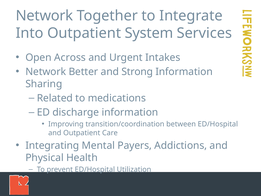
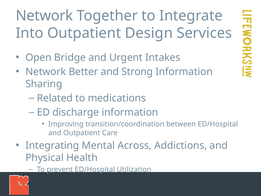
System: System -> Design
Across: Across -> Bridge
Payers: Payers -> Across
